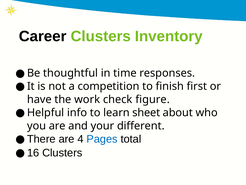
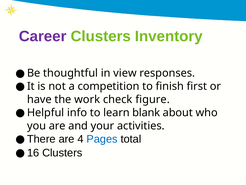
Career colour: black -> purple
time: time -> view
sheet: sheet -> blank
different: different -> activities
